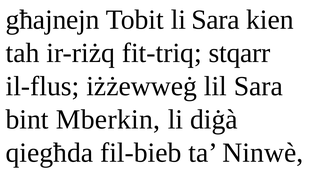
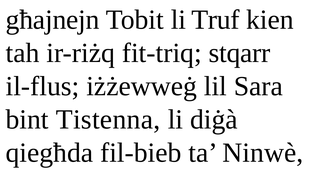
li Sara: Sara -> Truf
Mberkin: Mberkin -> Tistenna
